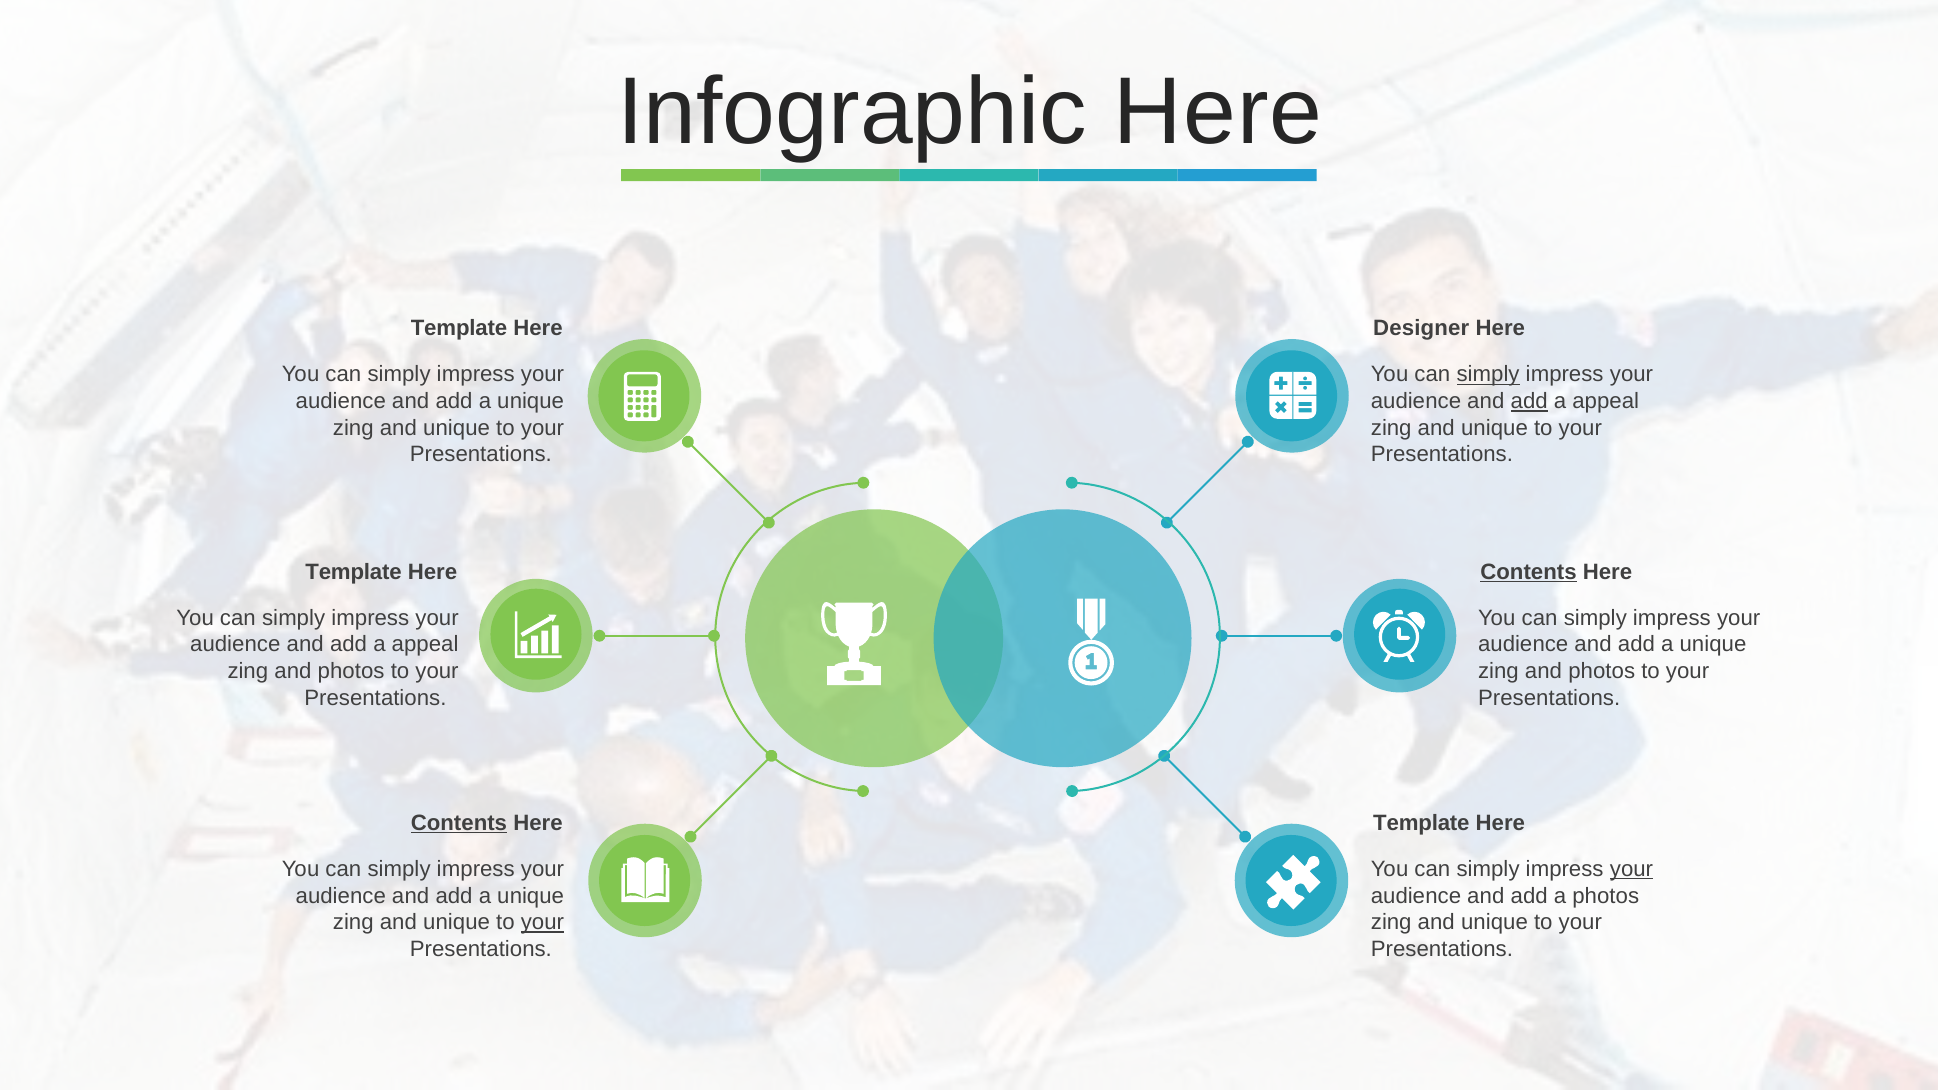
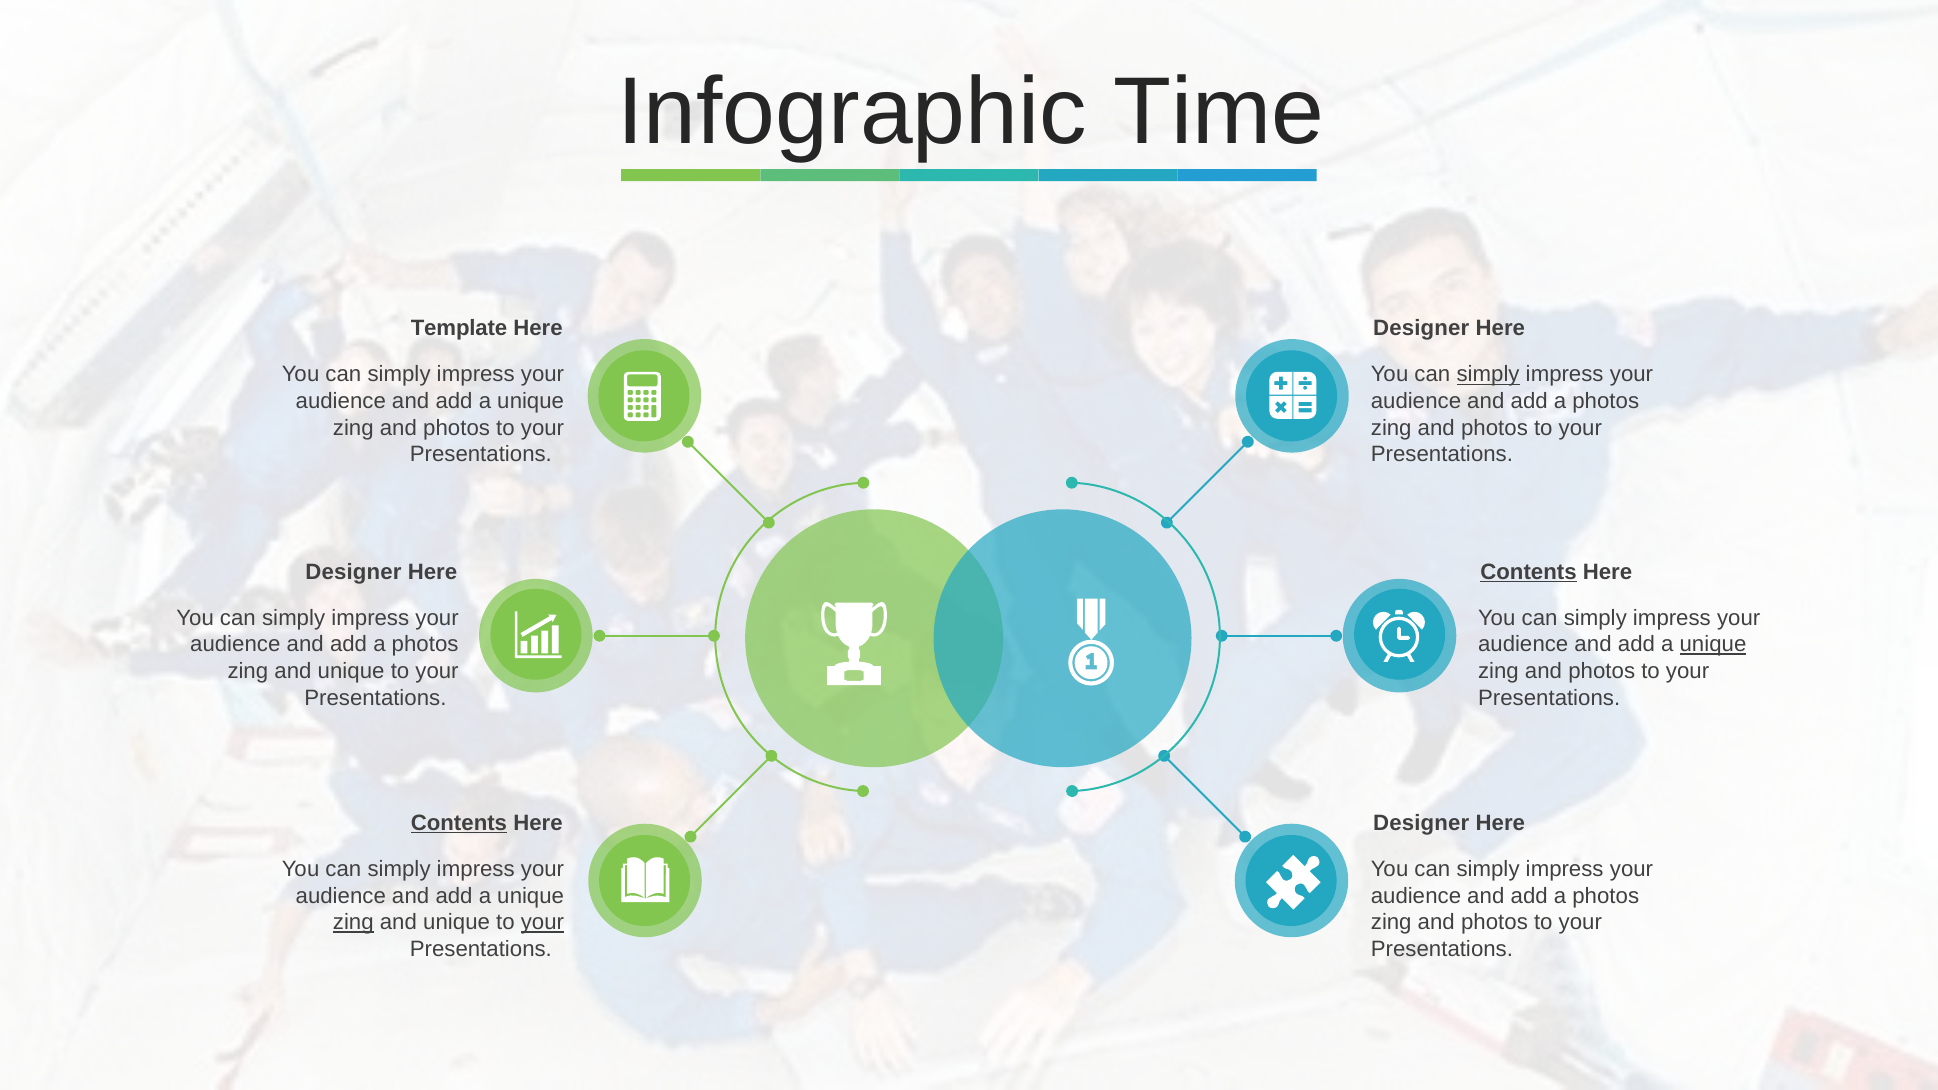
Infographic Here: Here -> Time
add at (1529, 401) underline: present -> none
appeal at (1606, 401): appeal -> photos
unique at (457, 428): unique -> photos
unique at (1494, 428): unique -> photos
Template at (354, 572): Template -> Designer
appeal at (425, 644): appeal -> photos
unique at (1713, 644) underline: none -> present
photos at (351, 671): photos -> unique
Template at (1421, 823): Template -> Designer
your at (1631, 869) underline: present -> none
zing at (353, 923) underline: none -> present
unique at (1494, 923): unique -> photos
